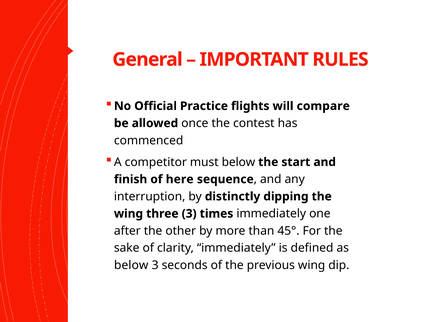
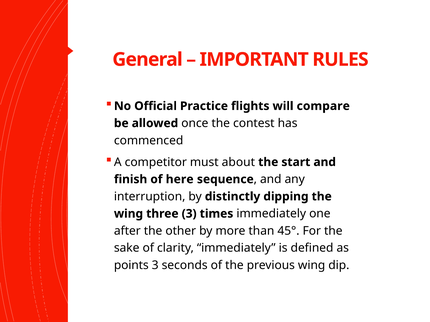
must below: below -> about
below at (131, 266): below -> points
